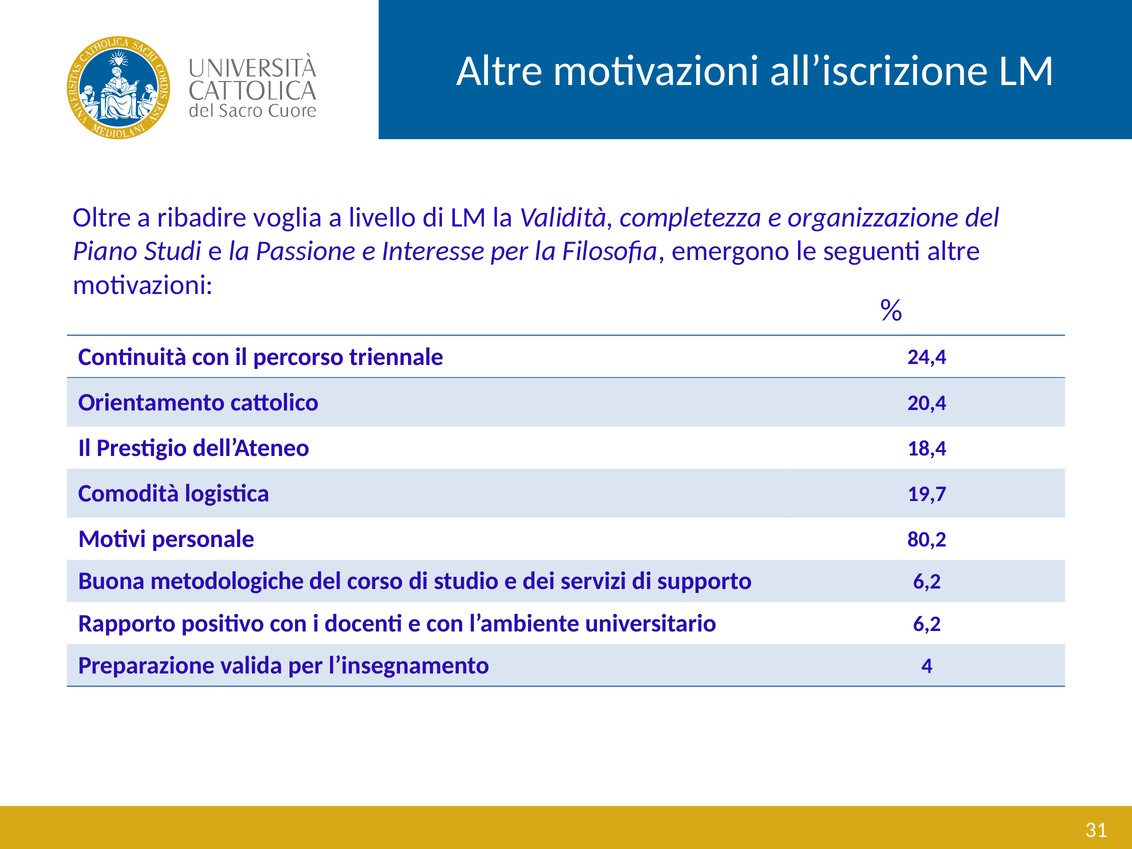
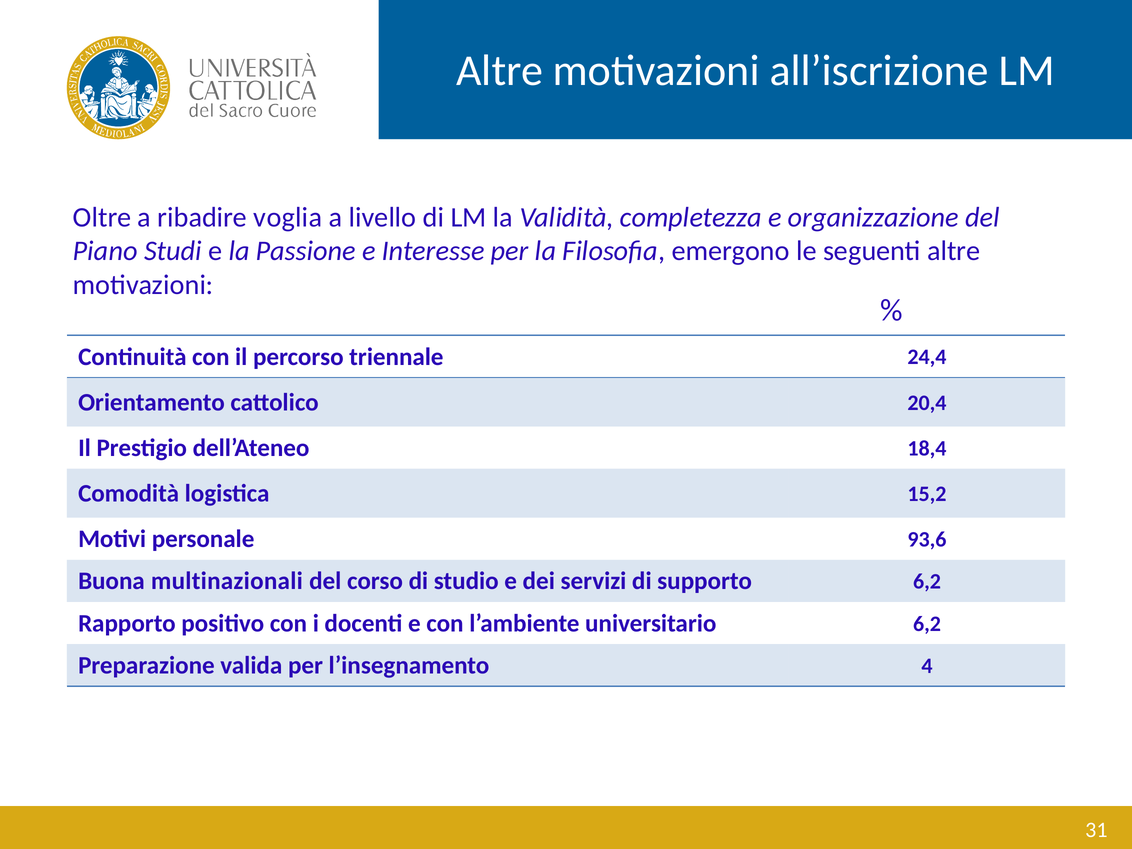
19,7: 19,7 -> 15,2
80,2: 80,2 -> 93,6
metodologiche: metodologiche -> multinazionali
